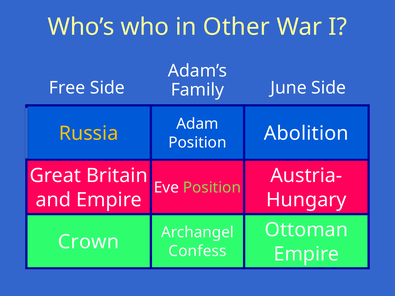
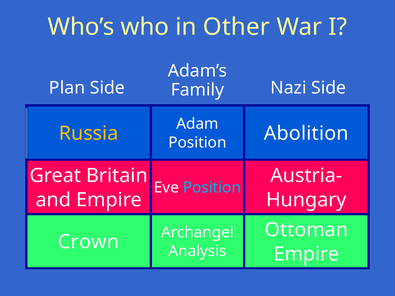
Free: Free -> Plan
June: June -> Nazi
Position at (212, 188) colour: light green -> light blue
Confess: Confess -> Analysis
